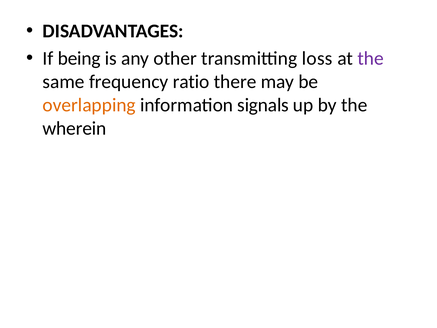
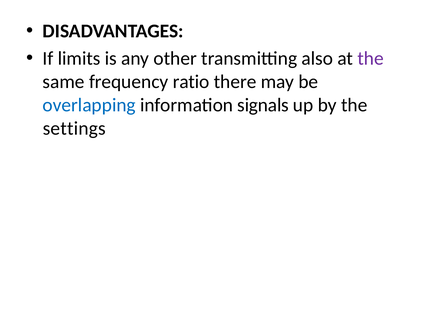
being: being -> limits
loss: loss -> also
overlapping colour: orange -> blue
wherein: wherein -> settings
